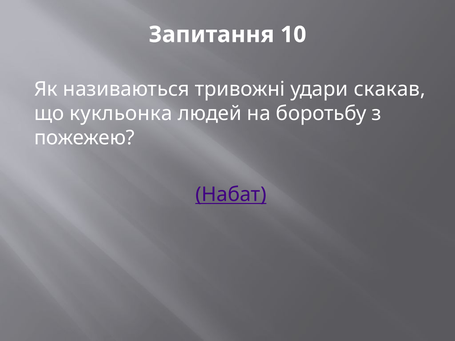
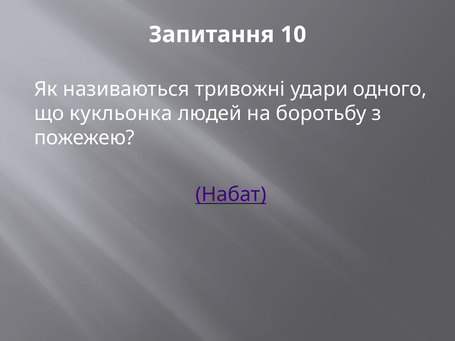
скакав: скакав -> одного
